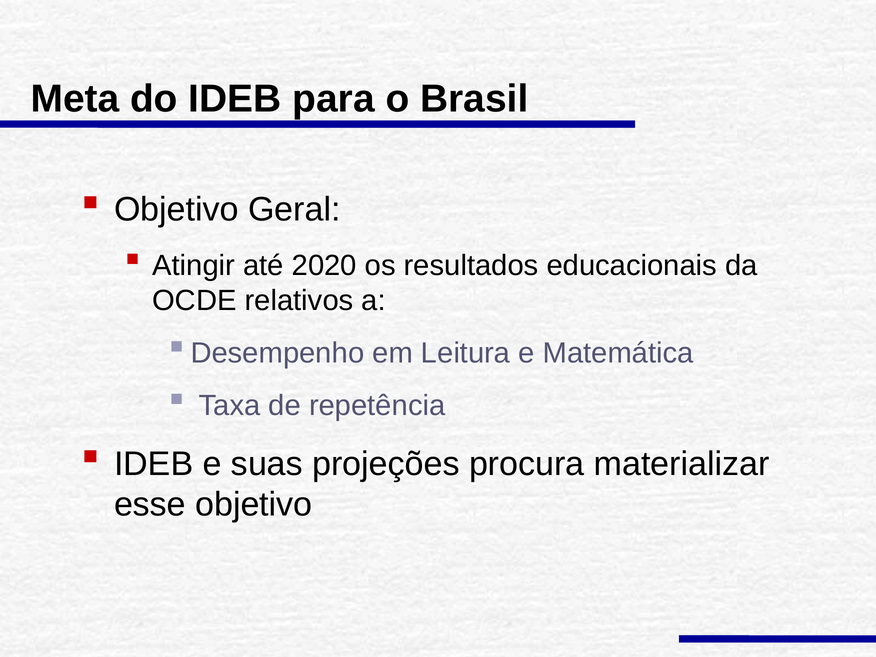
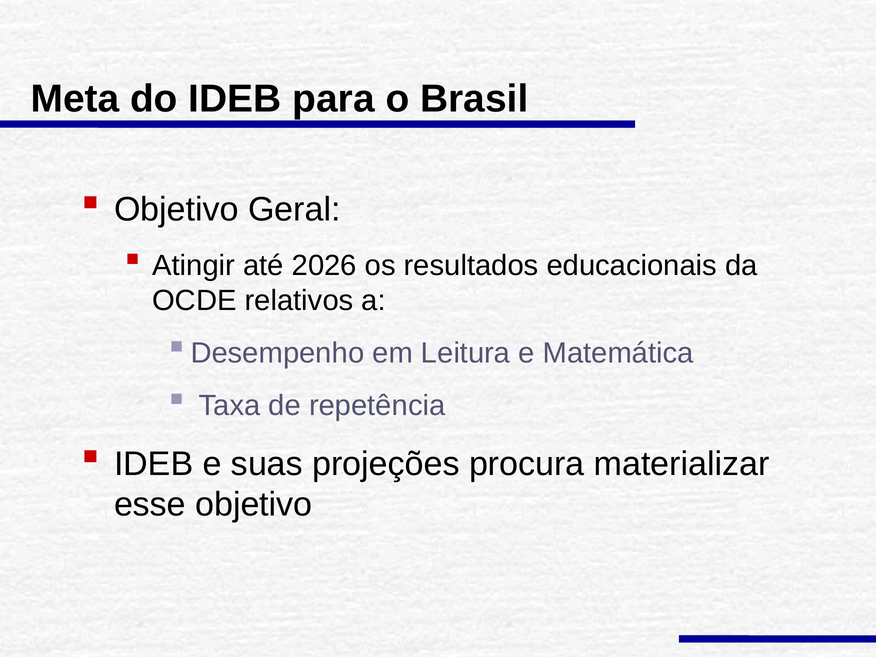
2020: 2020 -> 2026
